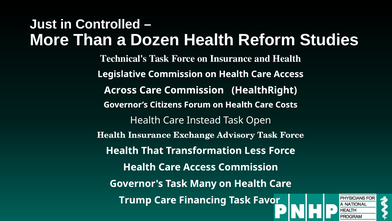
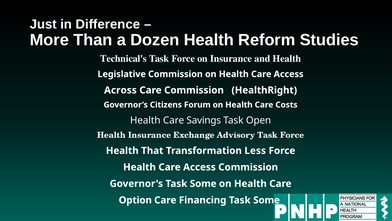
Controlled: Controlled -> Difference
Instead: Instead -> Savings
Governor's Task Many: Many -> Some
Trump: Trump -> Option
Financing Task Favor: Favor -> Some
